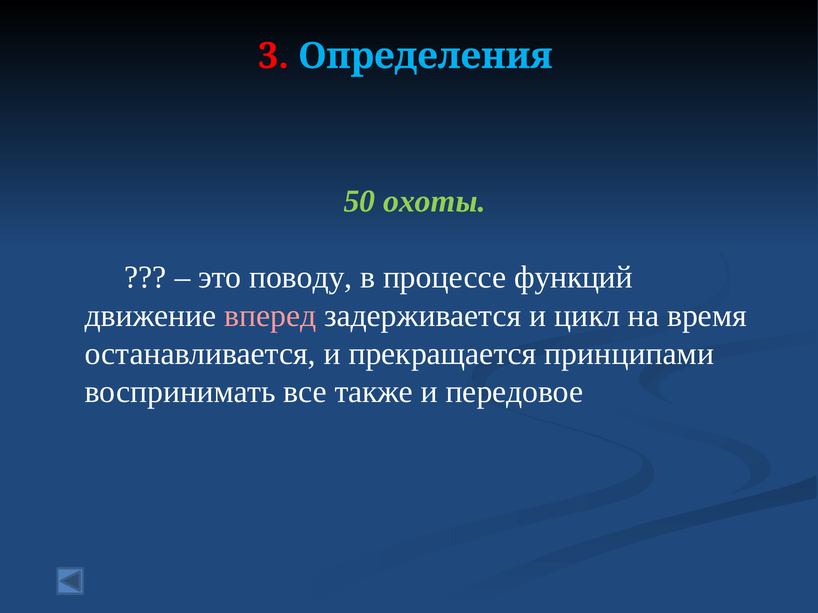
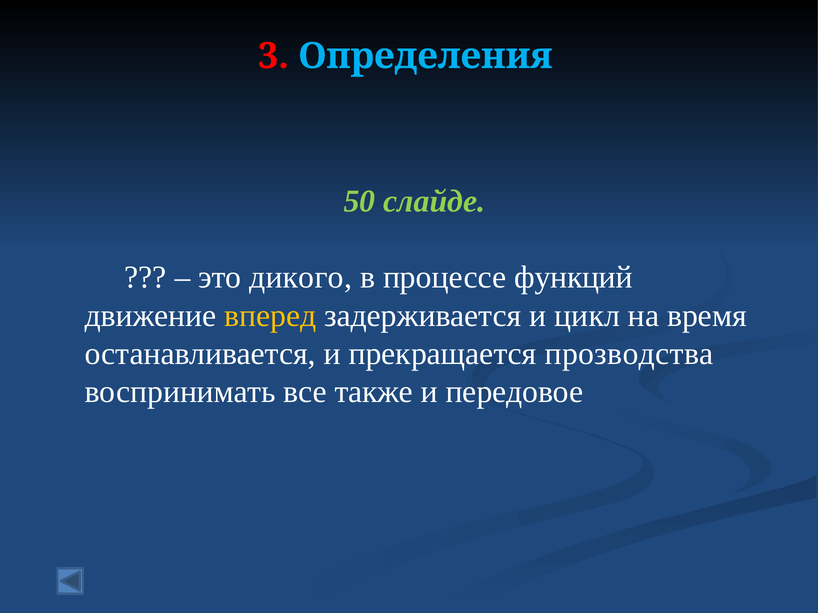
охоты: охоты -> слайде
поводу: поводу -> дикого
вперед colour: pink -> yellow
принципами: принципами -> прозводства
